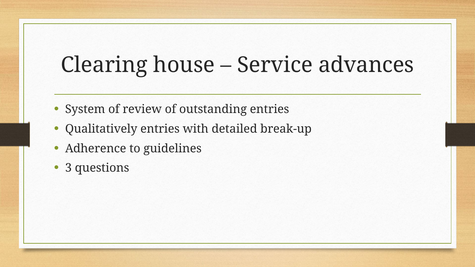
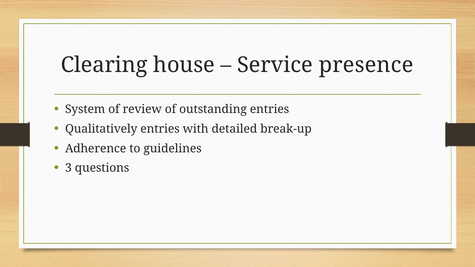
advances: advances -> presence
